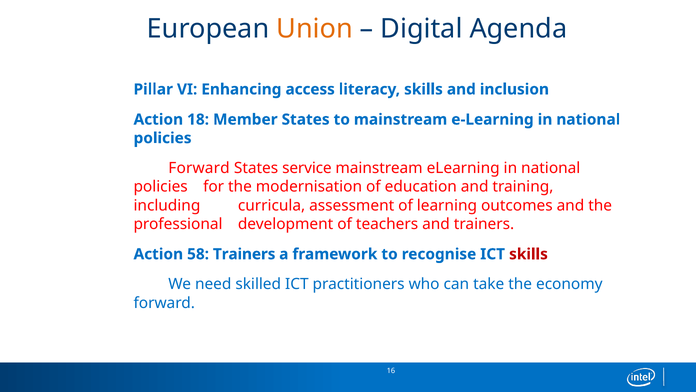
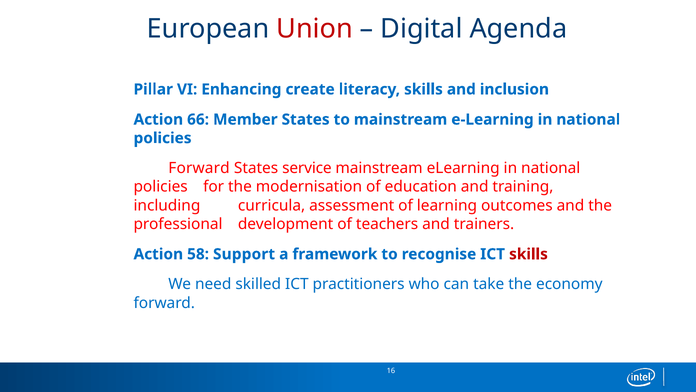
Union colour: orange -> red
access: access -> create
18: 18 -> 66
58 Trainers: Trainers -> Support
